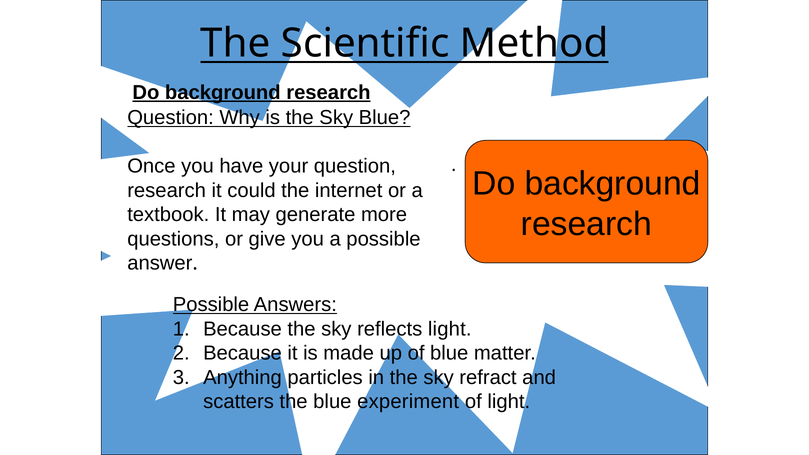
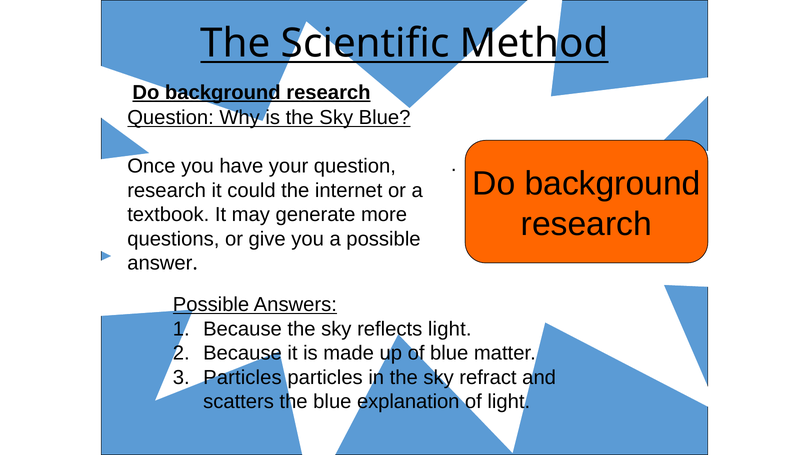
Anything at (243, 378): Anything -> Particles
experiment: experiment -> explanation
